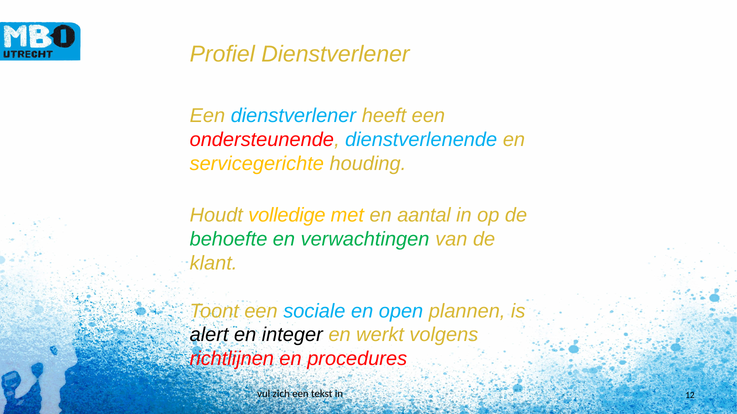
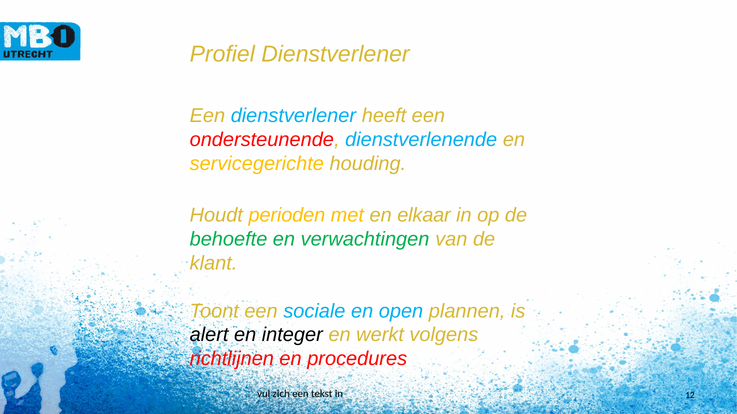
volledige: volledige -> perioden
aantal: aantal -> elkaar
